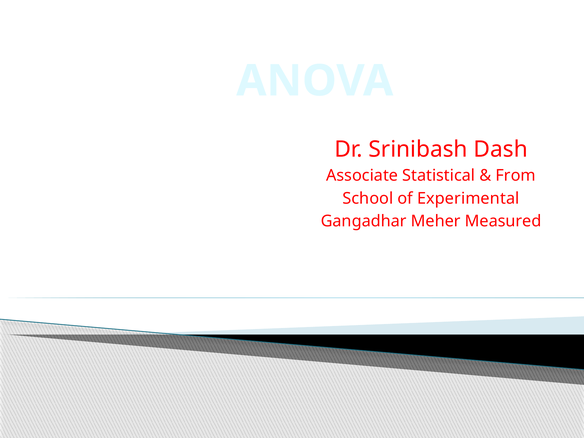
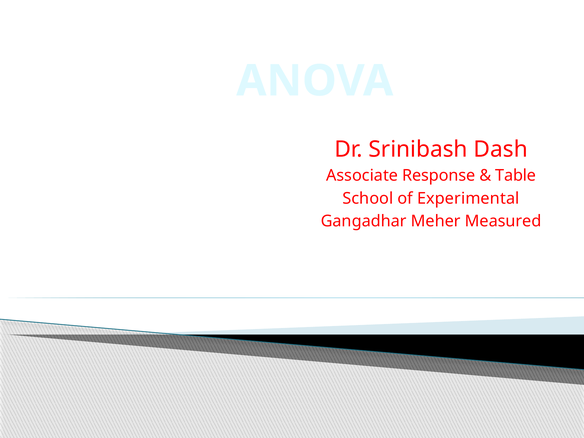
Statistical: Statistical -> Response
From: From -> Table
